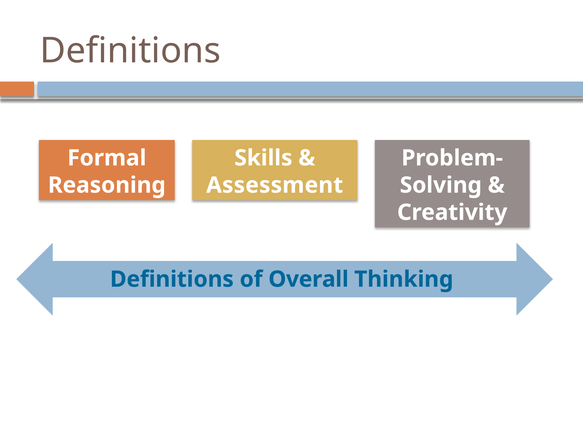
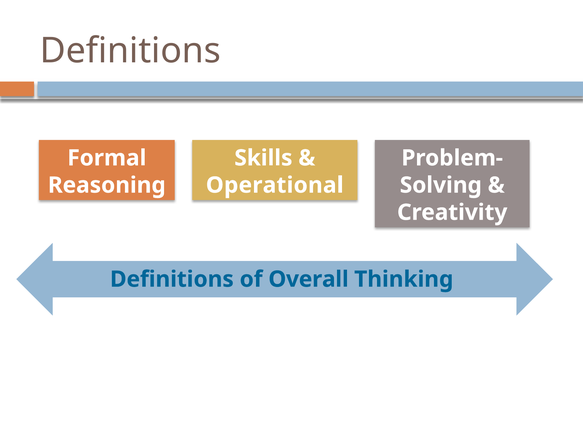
Assessment: Assessment -> Operational
